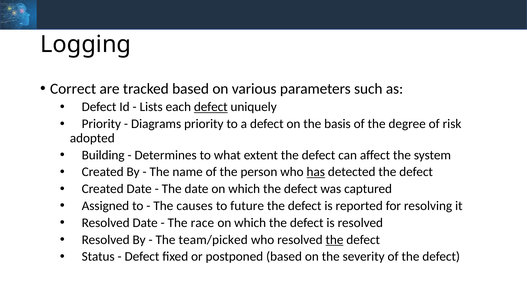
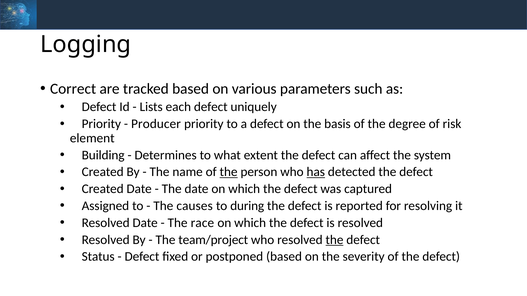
defect at (211, 107) underline: present -> none
Diagrams: Diagrams -> Producer
adopted: adopted -> element
the at (229, 172) underline: none -> present
future: future -> during
team/picked: team/picked -> team/project
